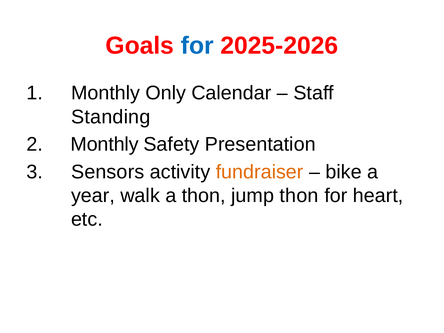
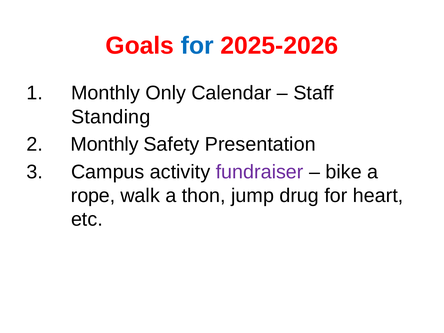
Sensors: Sensors -> Campus
fundraiser colour: orange -> purple
year: year -> rope
jump thon: thon -> drug
